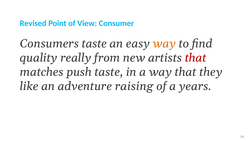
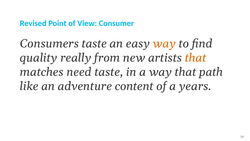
that at (196, 58) colour: red -> orange
push: push -> need
they: they -> path
raising: raising -> content
